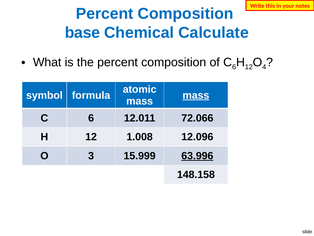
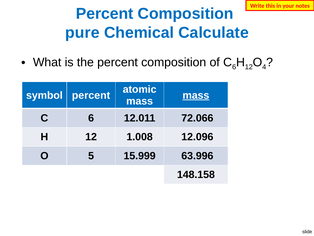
base: base -> pure
symbol formula: formula -> percent
3: 3 -> 5
63.996 underline: present -> none
